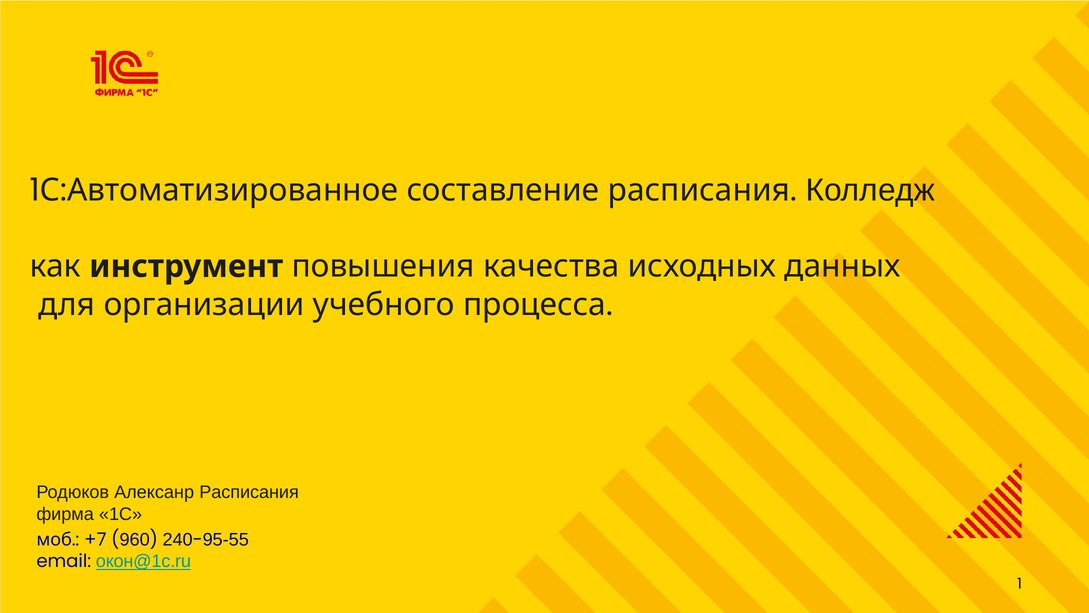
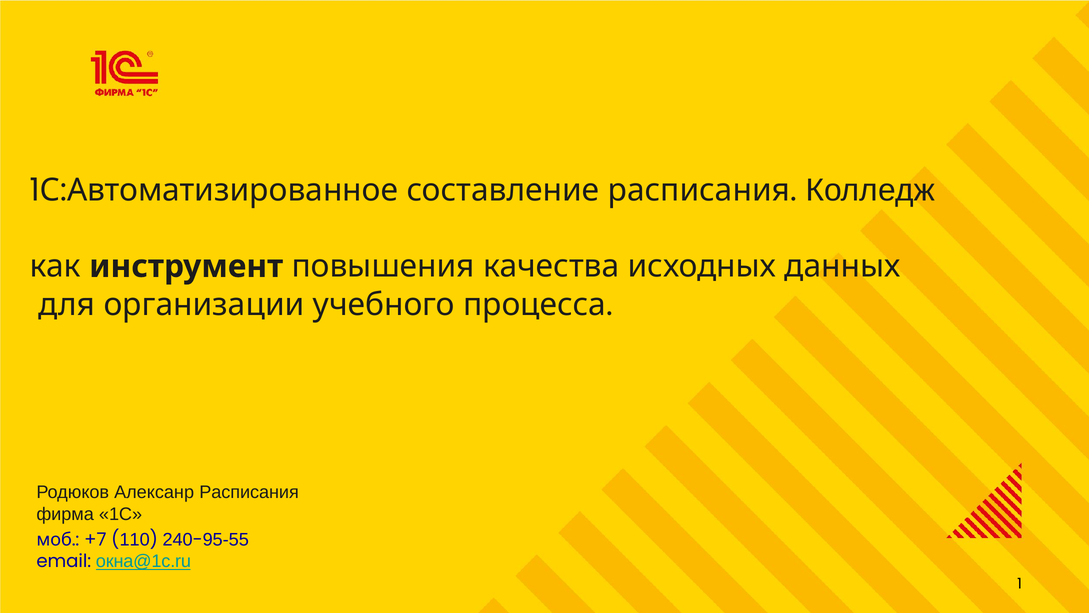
960: 960 -> 110
окон@1c.ru: окон@1c.ru -> окна@1c.ru
